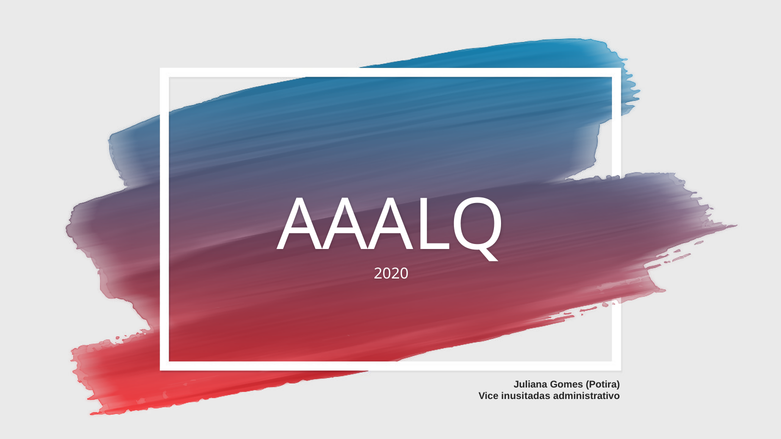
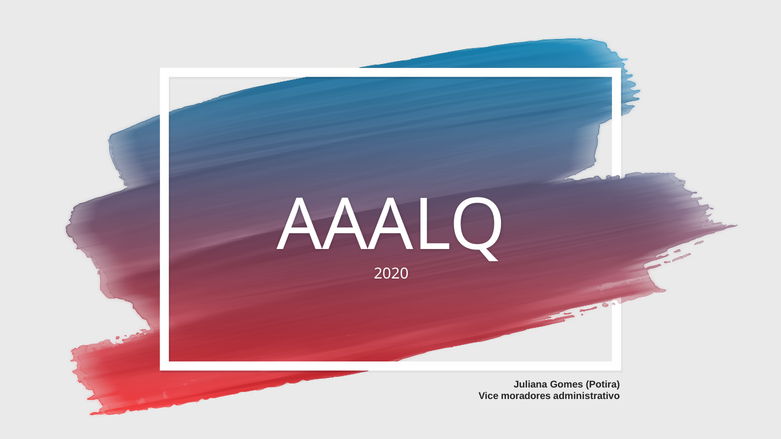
inusitadas: inusitadas -> moradores
